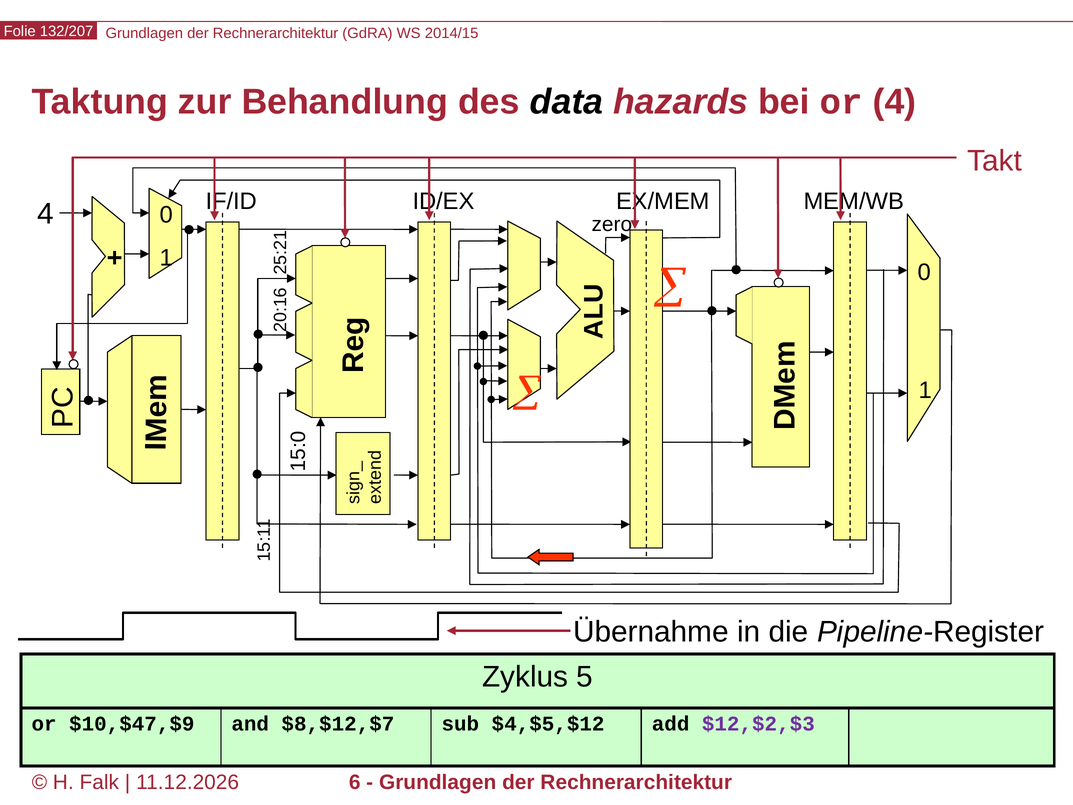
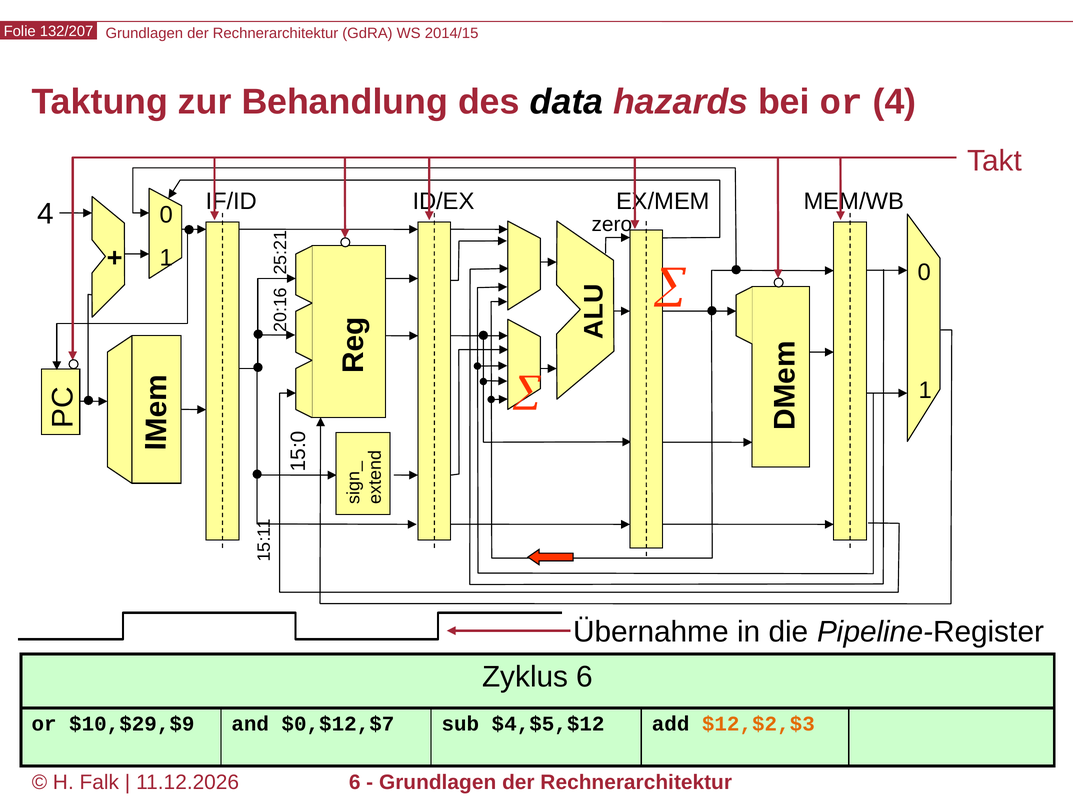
Zyklus 5: 5 -> 6
$10,$47,$9: $10,$47,$9 -> $10,$29,$9
$8,$12,$7: $8,$12,$7 -> $0,$12,$7
$12,$2,$3 colour: purple -> orange
